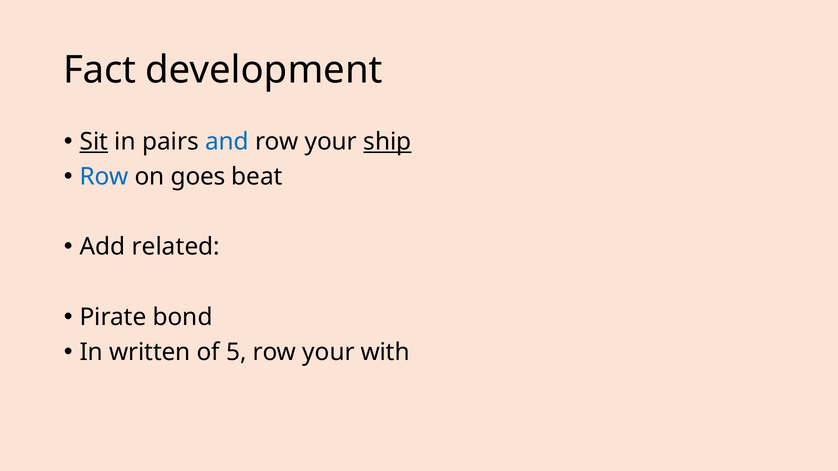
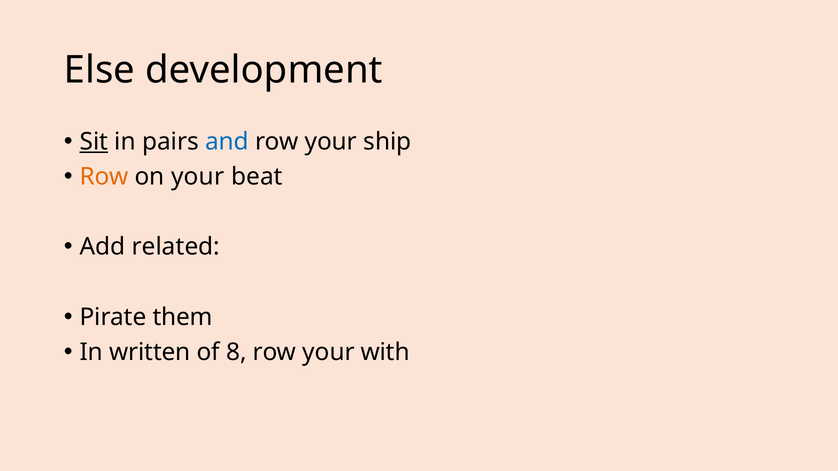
Fact: Fact -> Else
ship underline: present -> none
Row at (104, 177) colour: blue -> orange
on goes: goes -> your
bond: bond -> them
5: 5 -> 8
